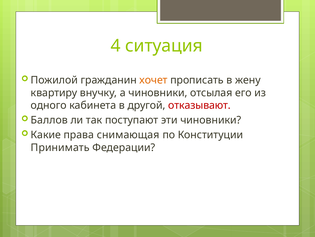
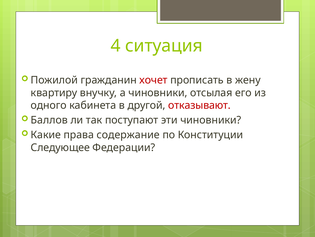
хочет colour: orange -> red
снимающая: снимающая -> содержание
Принимать: Принимать -> Следующее
